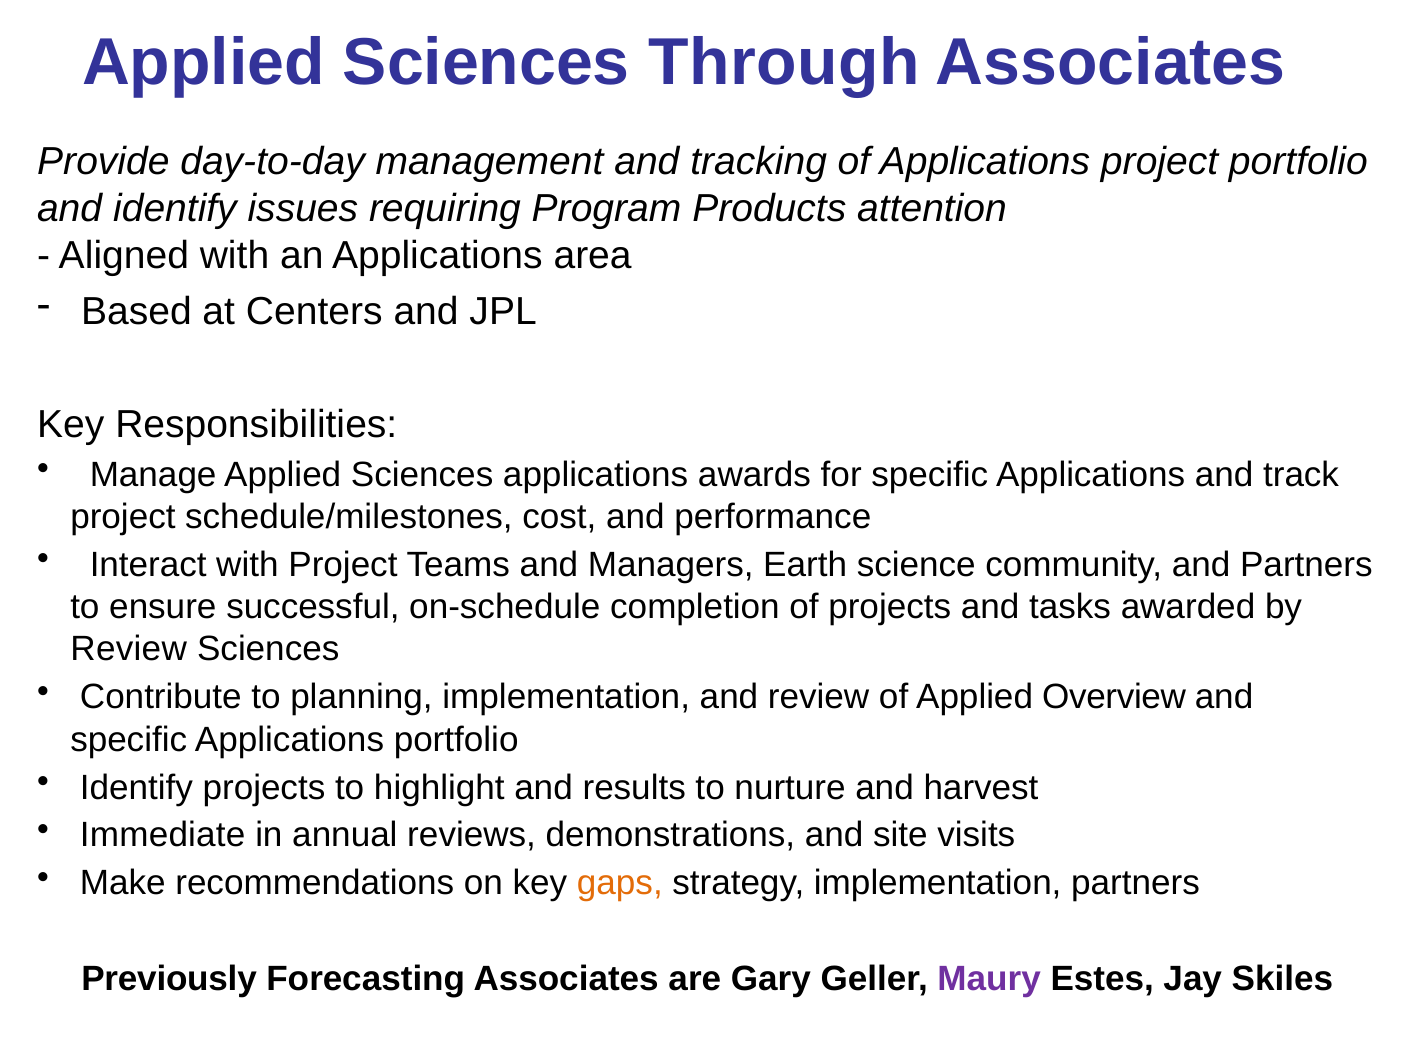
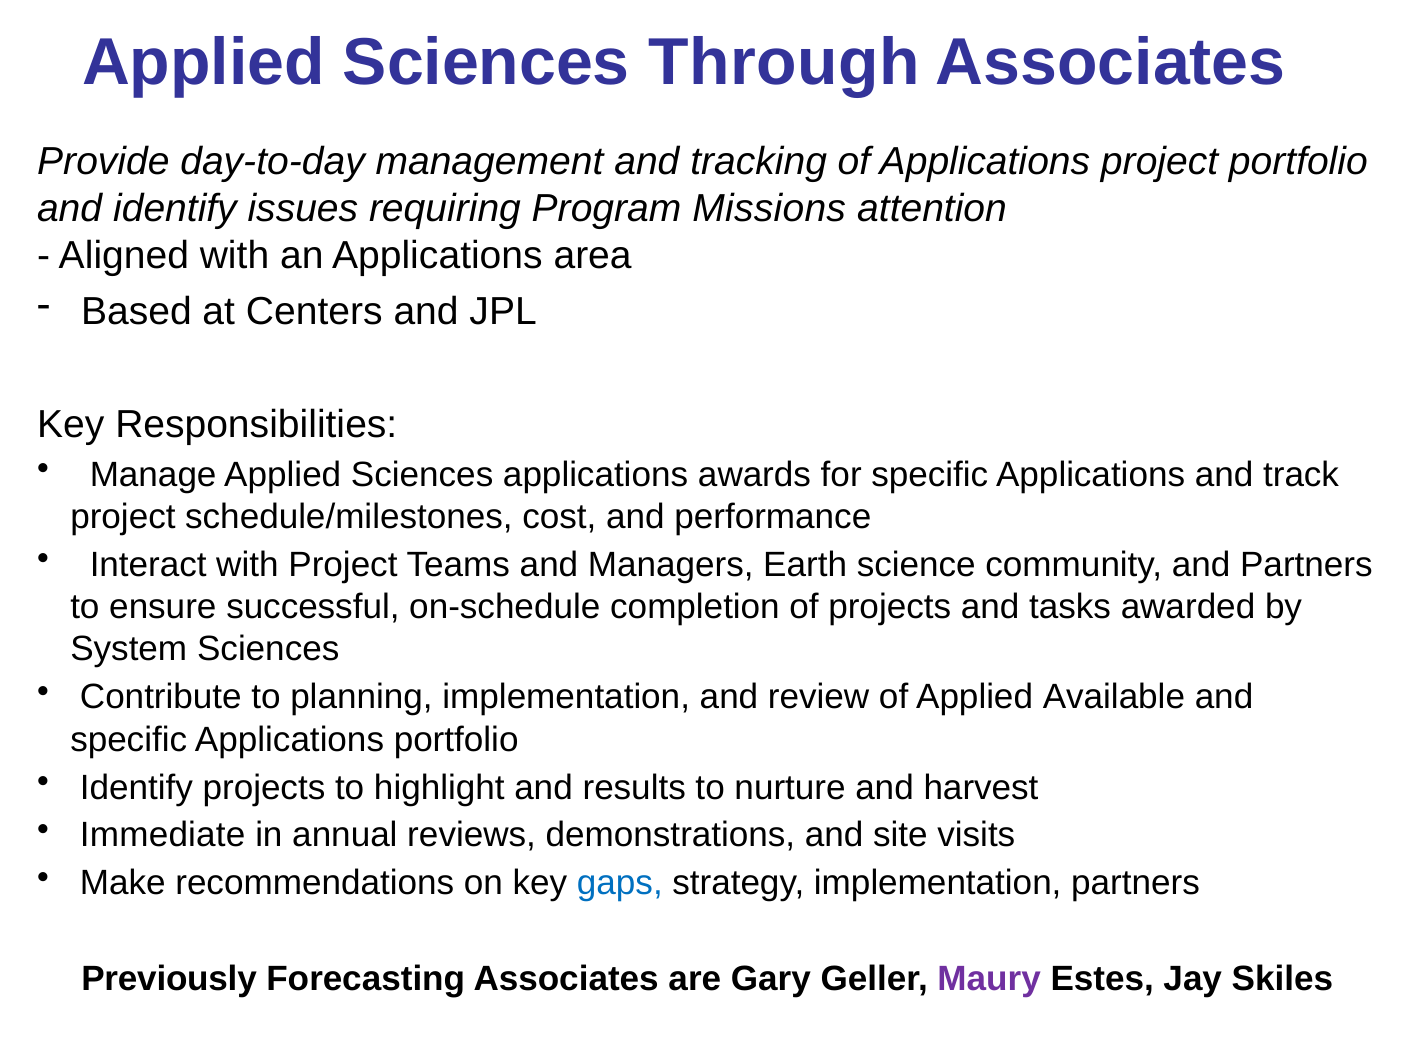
Products: Products -> Missions
Review at (129, 649): Review -> System
Overview: Overview -> Available
gaps colour: orange -> blue
